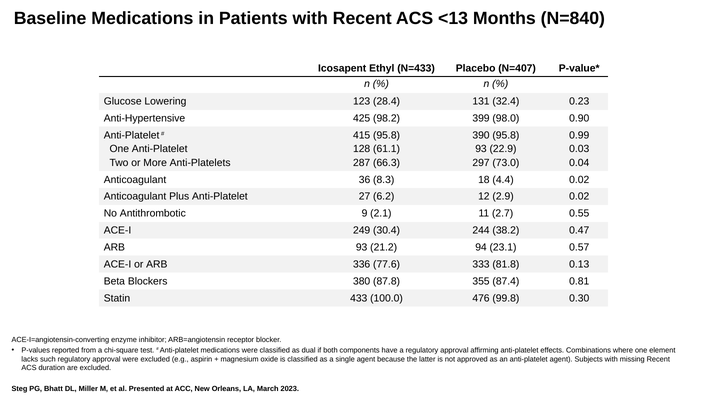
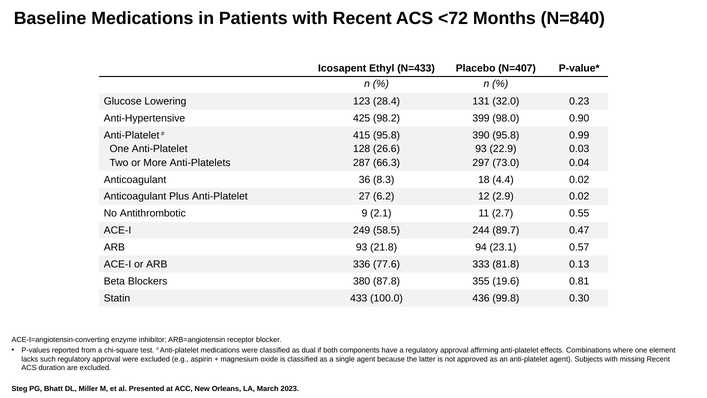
<13: <13 -> <72
32.4: 32.4 -> 32.0
61.1: 61.1 -> 26.6
30.4: 30.4 -> 58.5
38.2: 38.2 -> 89.7
21.2: 21.2 -> 21.8
87.4: 87.4 -> 19.6
476: 476 -> 436
